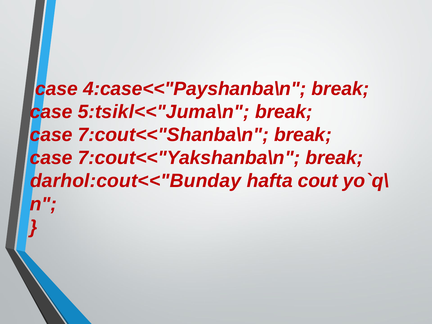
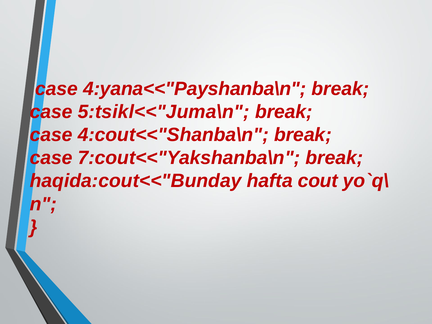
4:case<<"Payshanba\n: 4:case<<"Payshanba\n -> 4:yana<<"Payshanba\n
7:cout<<"Shanba\n: 7:cout<<"Shanba\n -> 4:cout<<"Shanba\n
darhol:cout<<"Bunday: darhol:cout<<"Bunday -> haqida:cout<<"Bunday
